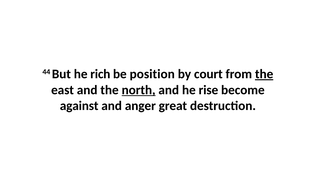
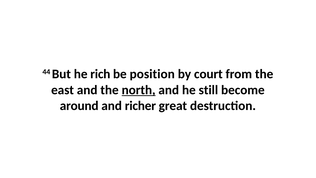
the at (264, 74) underline: present -> none
rise: rise -> still
against: against -> around
anger: anger -> richer
